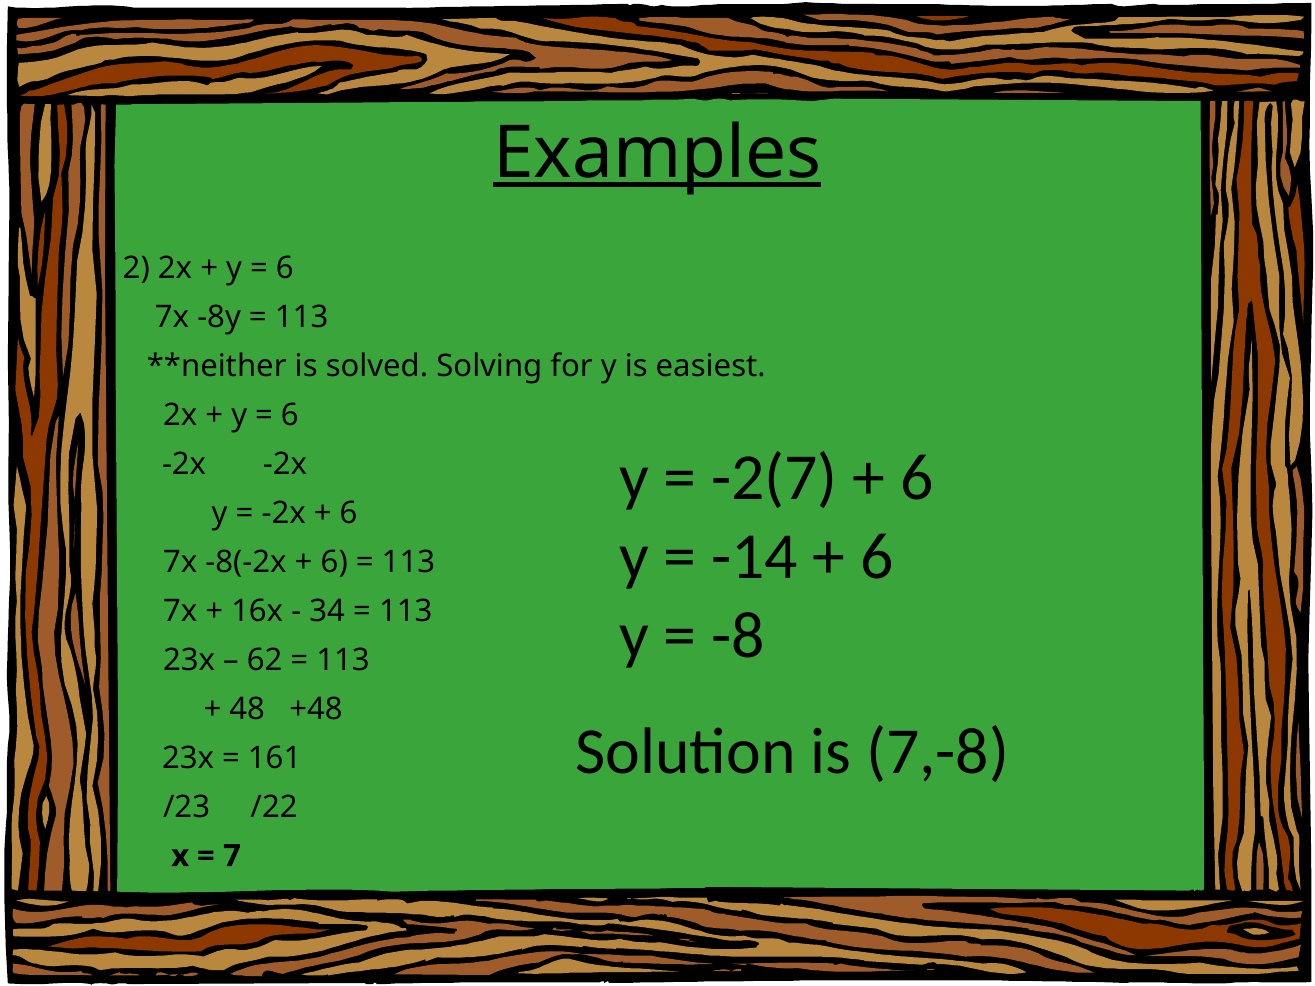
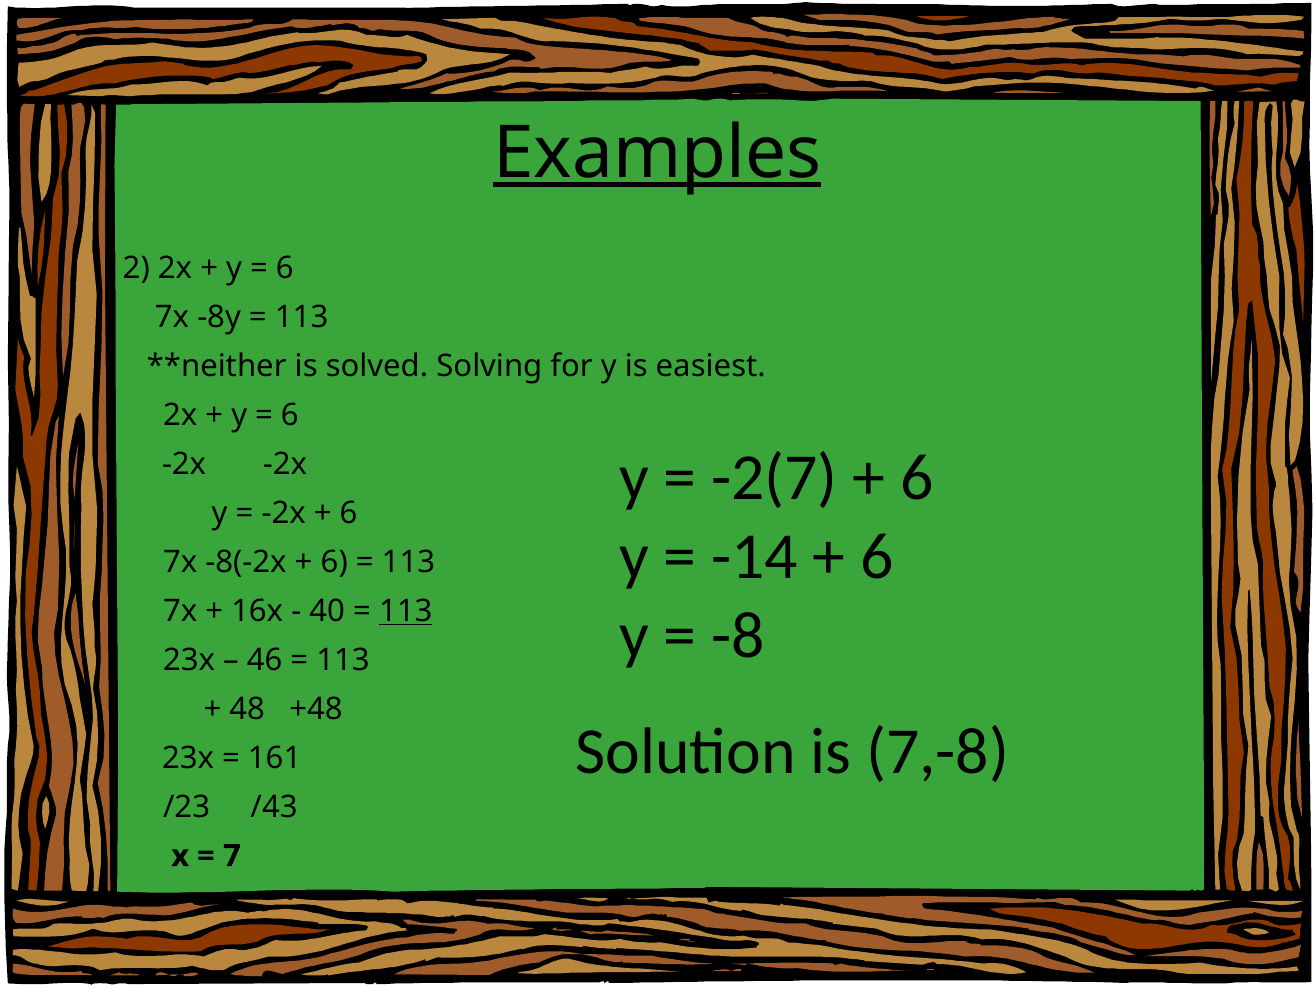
34: 34 -> 40
113 at (406, 611) underline: none -> present
62: 62 -> 46
/22: /22 -> /43
